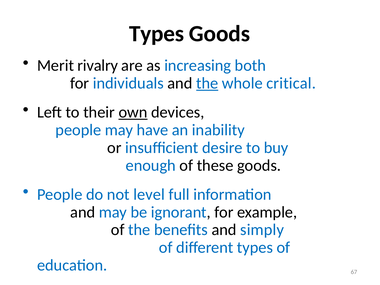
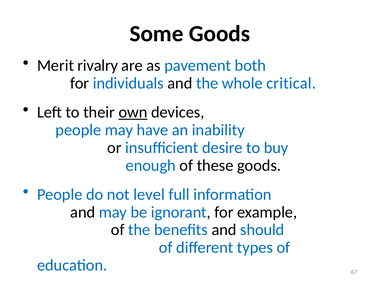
Types at (157, 34): Types -> Some
increasing: increasing -> pavement
the at (207, 83) underline: present -> none
simply: simply -> should
